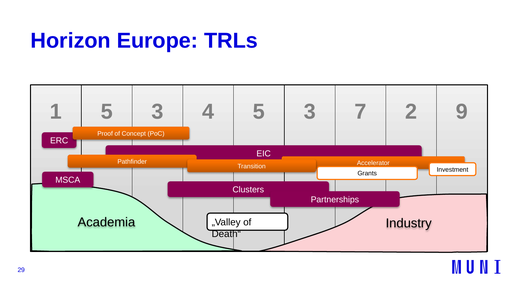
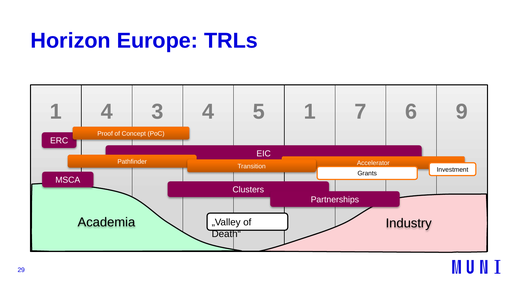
1 5: 5 -> 4
4 5 3: 3 -> 1
2: 2 -> 6
